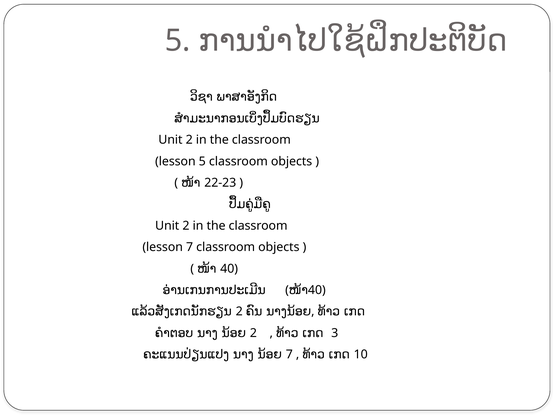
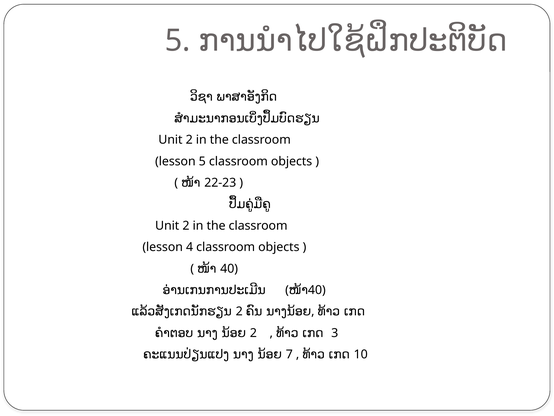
lesson 7: 7 -> 4
